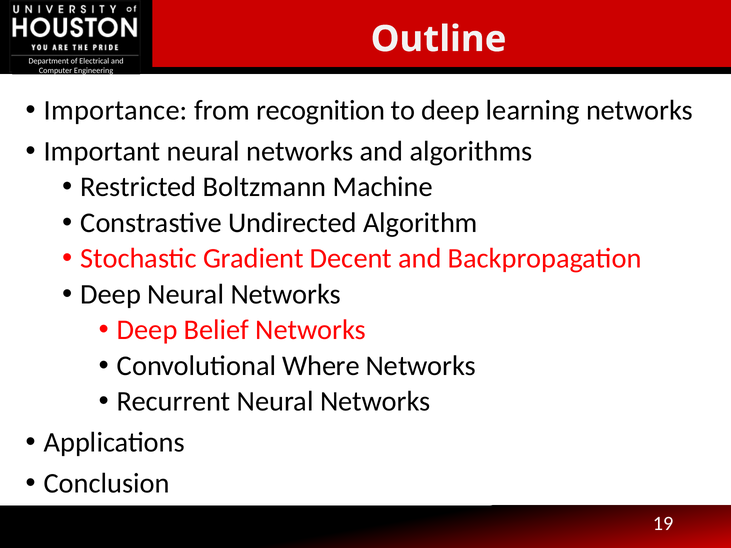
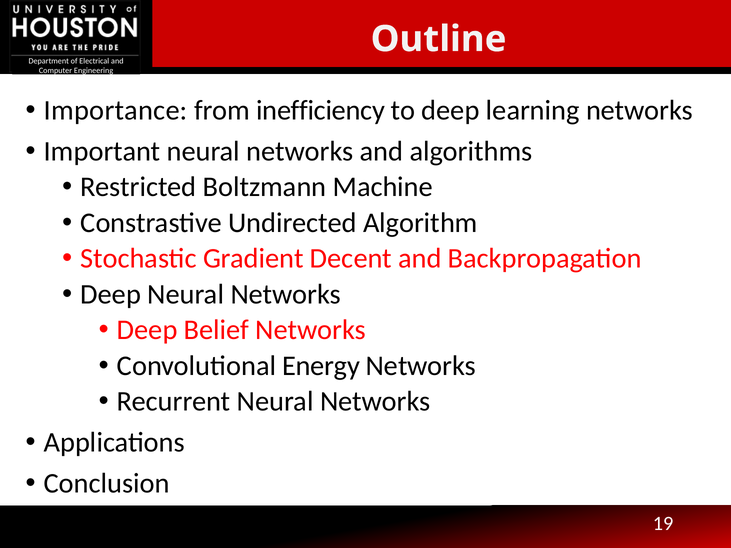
recognition: recognition -> inefficiency
Where: Where -> Energy
